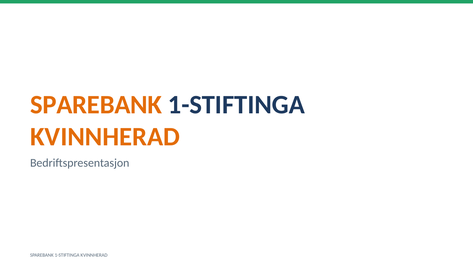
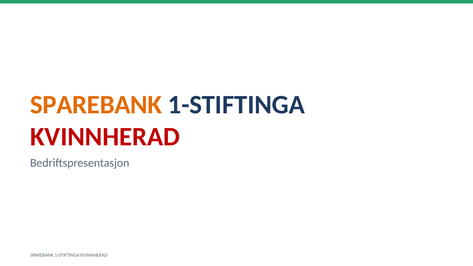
KVINNHERAD at (105, 137) colour: orange -> red
